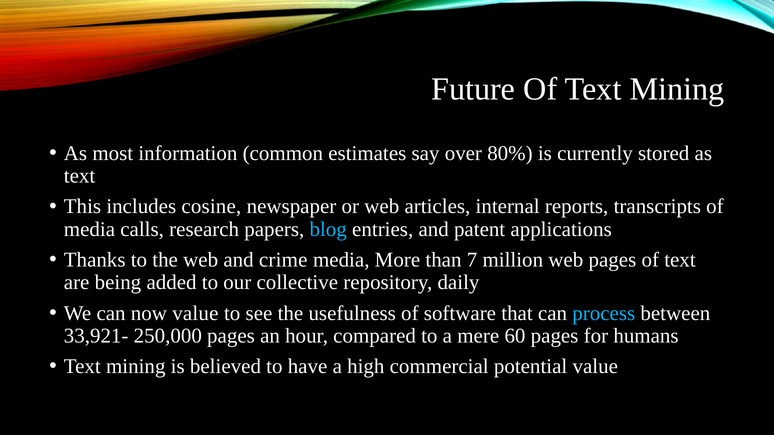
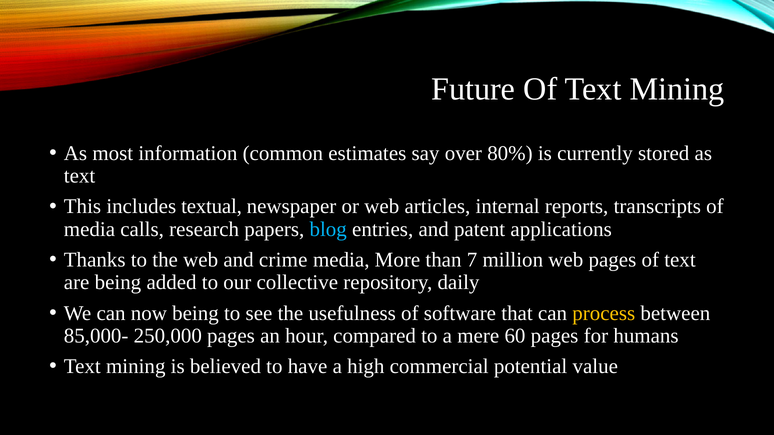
cosine: cosine -> textual
now value: value -> being
process colour: light blue -> yellow
33,921-: 33,921- -> 85,000-
